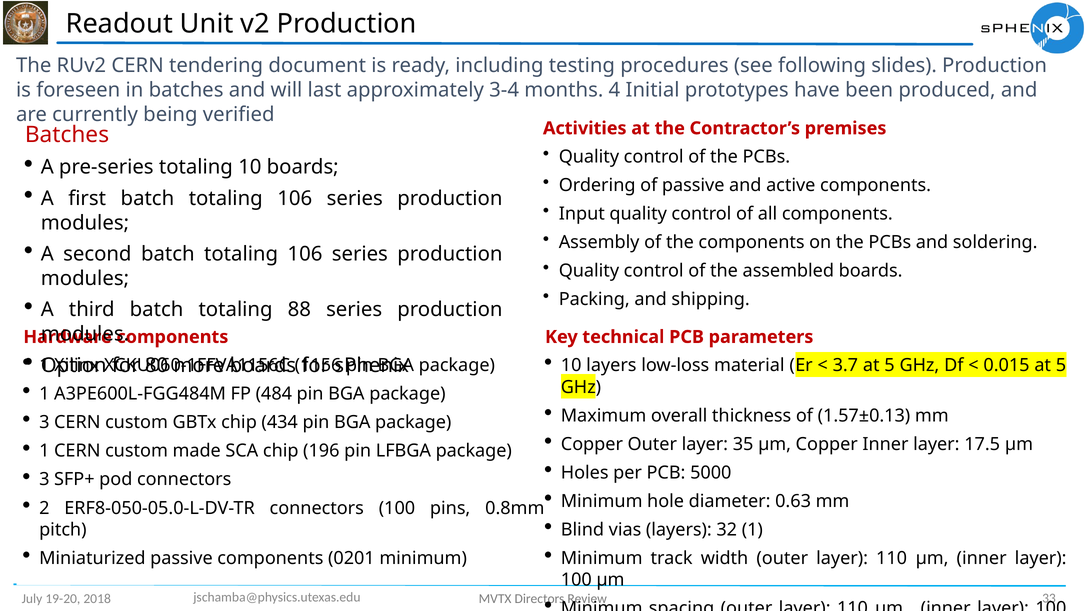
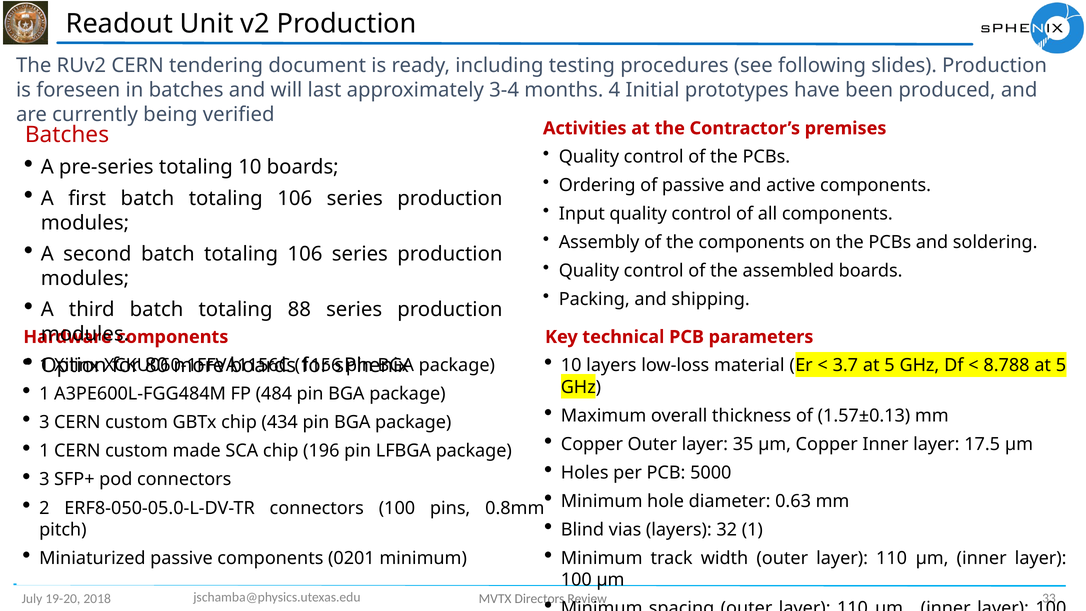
0.015: 0.015 -> 8.788
